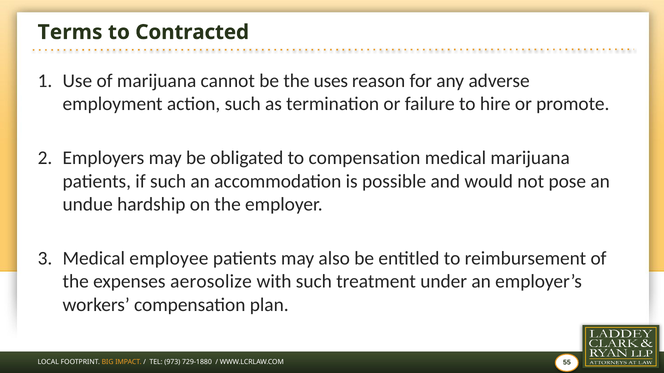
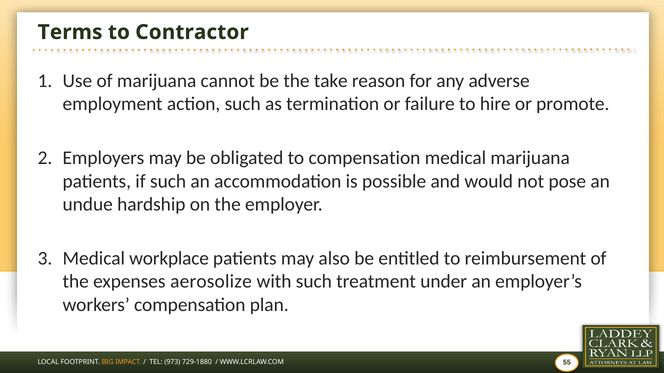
Contracted: Contracted -> Contractor
uses: uses -> take
employee: employee -> workplace
